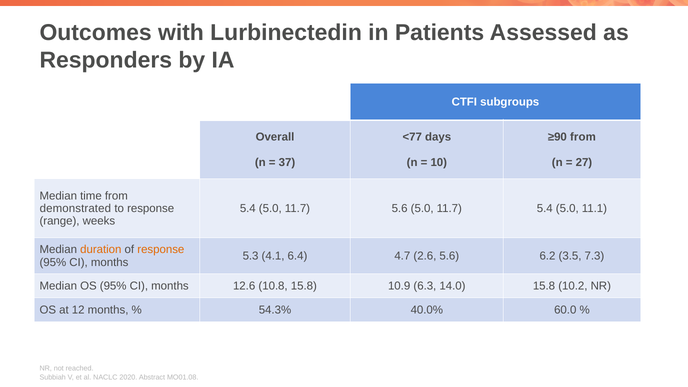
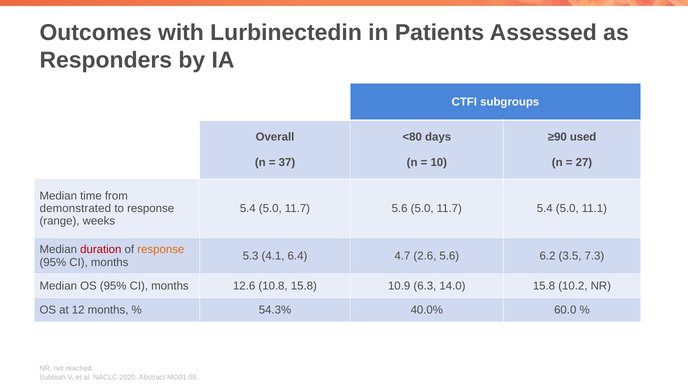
<77: <77 -> <80
≥90 from: from -> used
duration colour: orange -> red
